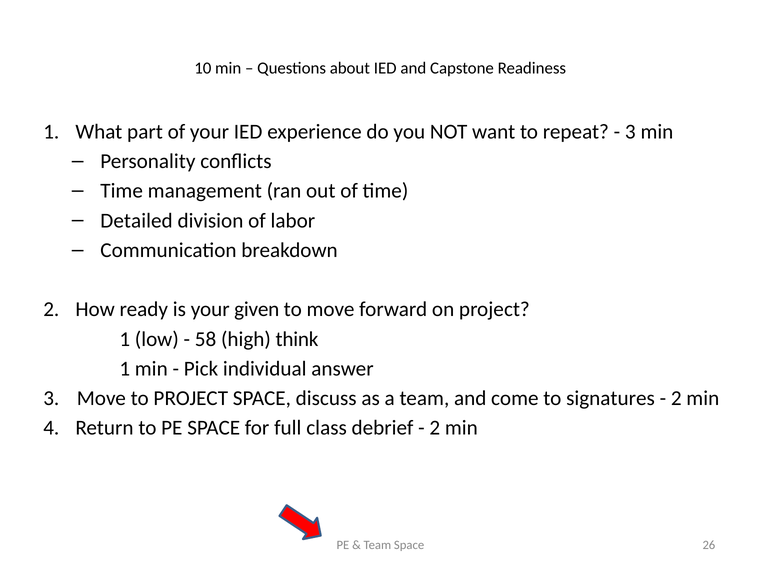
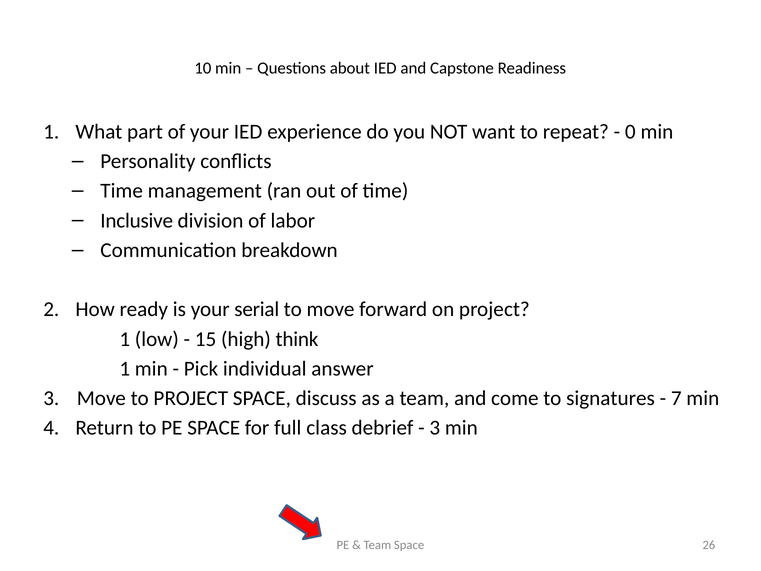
3 at (630, 132): 3 -> 0
Detailed: Detailed -> Inclusive
given: given -> serial
58: 58 -> 15
2 at (676, 398): 2 -> 7
2 at (435, 428): 2 -> 3
